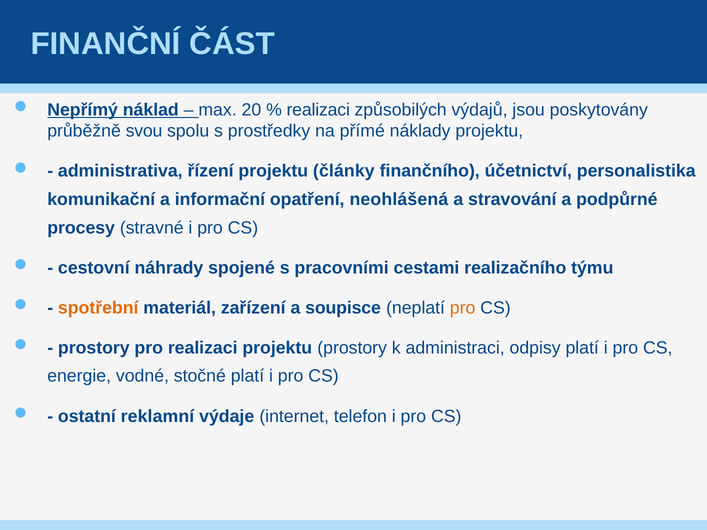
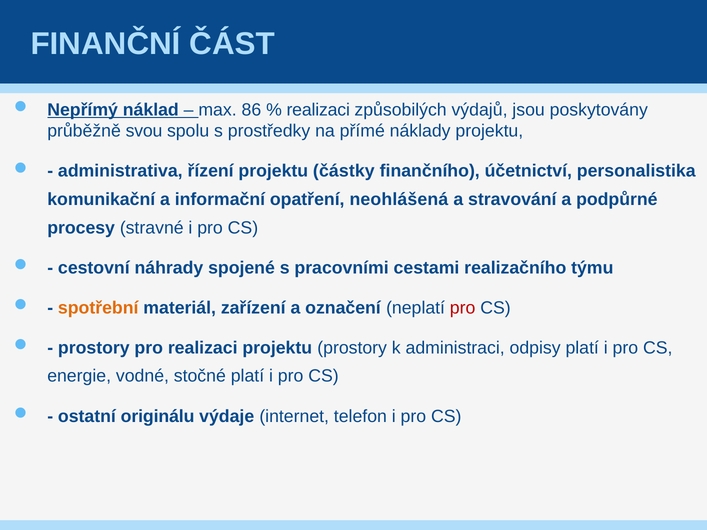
20: 20 -> 86
články: články -> částky
soupisce: soupisce -> označení
pro at (463, 308) colour: orange -> red
reklamní: reklamní -> originálu
